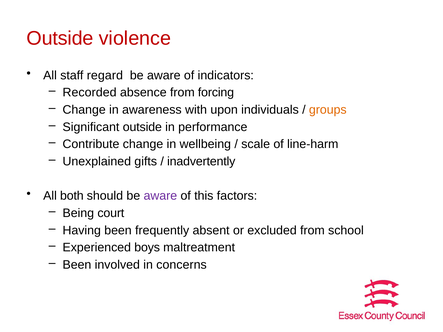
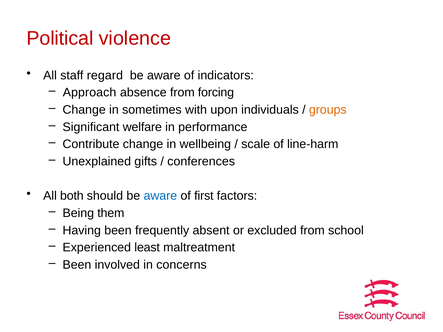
Outside at (60, 38): Outside -> Political
Recorded: Recorded -> Approach
awareness: awareness -> sometimes
Significant outside: outside -> welfare
inadvertently: inadvertently -> conferences
aware at (160, 196) colour: purple -> blue
this: this -> first
court: court -> them
boys: boys -> least
